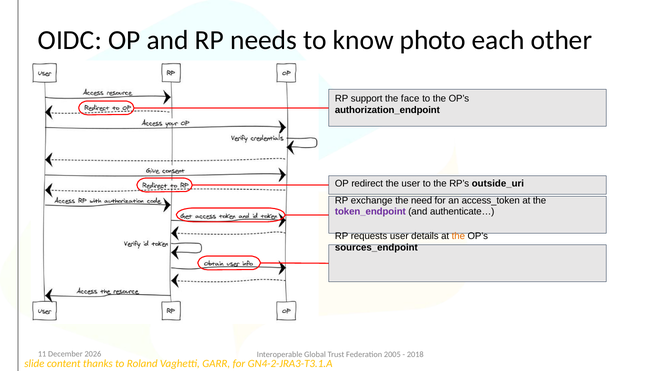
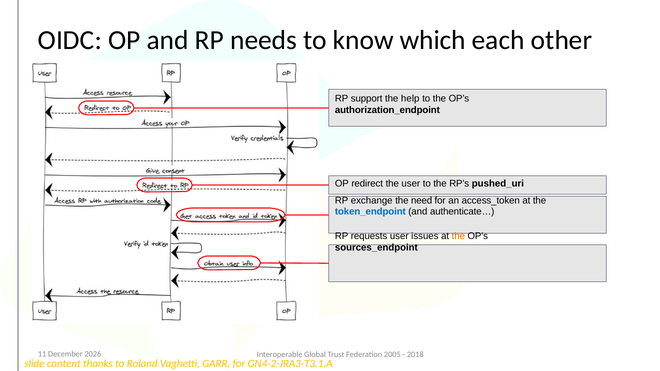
photo: photo -> which
face: face -> help
outside_uri: outside_uri -> pushed_uri
token_endpoint colour: purple -> blue
details: details -> issues
